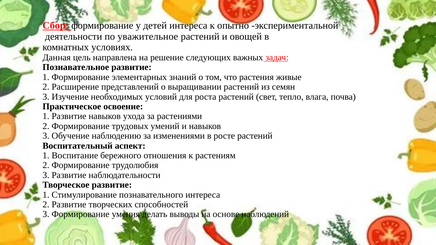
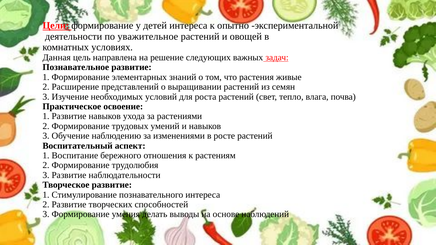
Сбор: Сбор -> Цели
